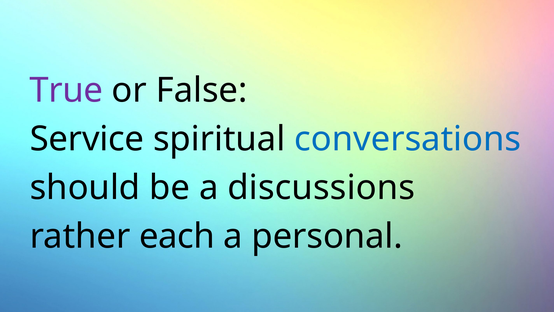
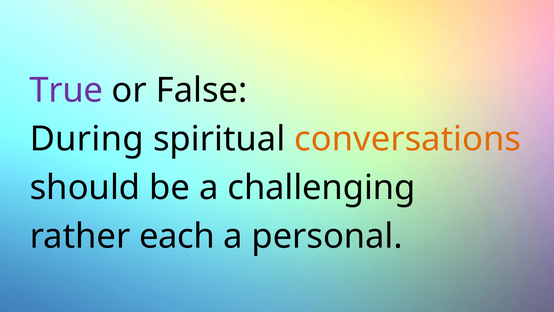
Service: Service -> During
conversations colour: blue -> orange
discussions: discussions -> challenging
